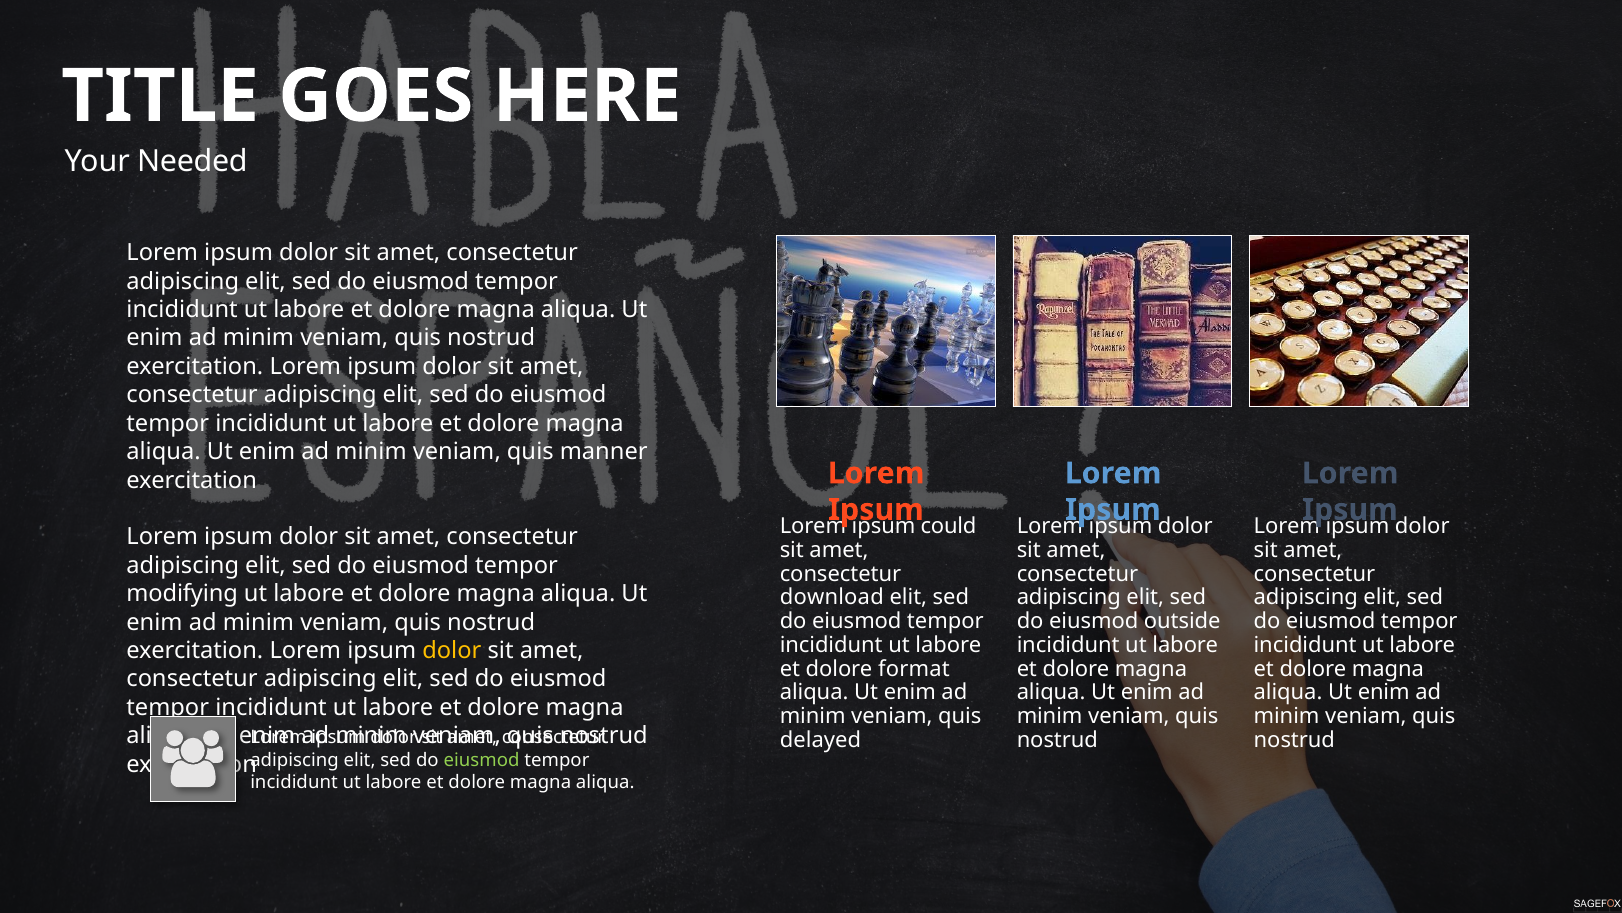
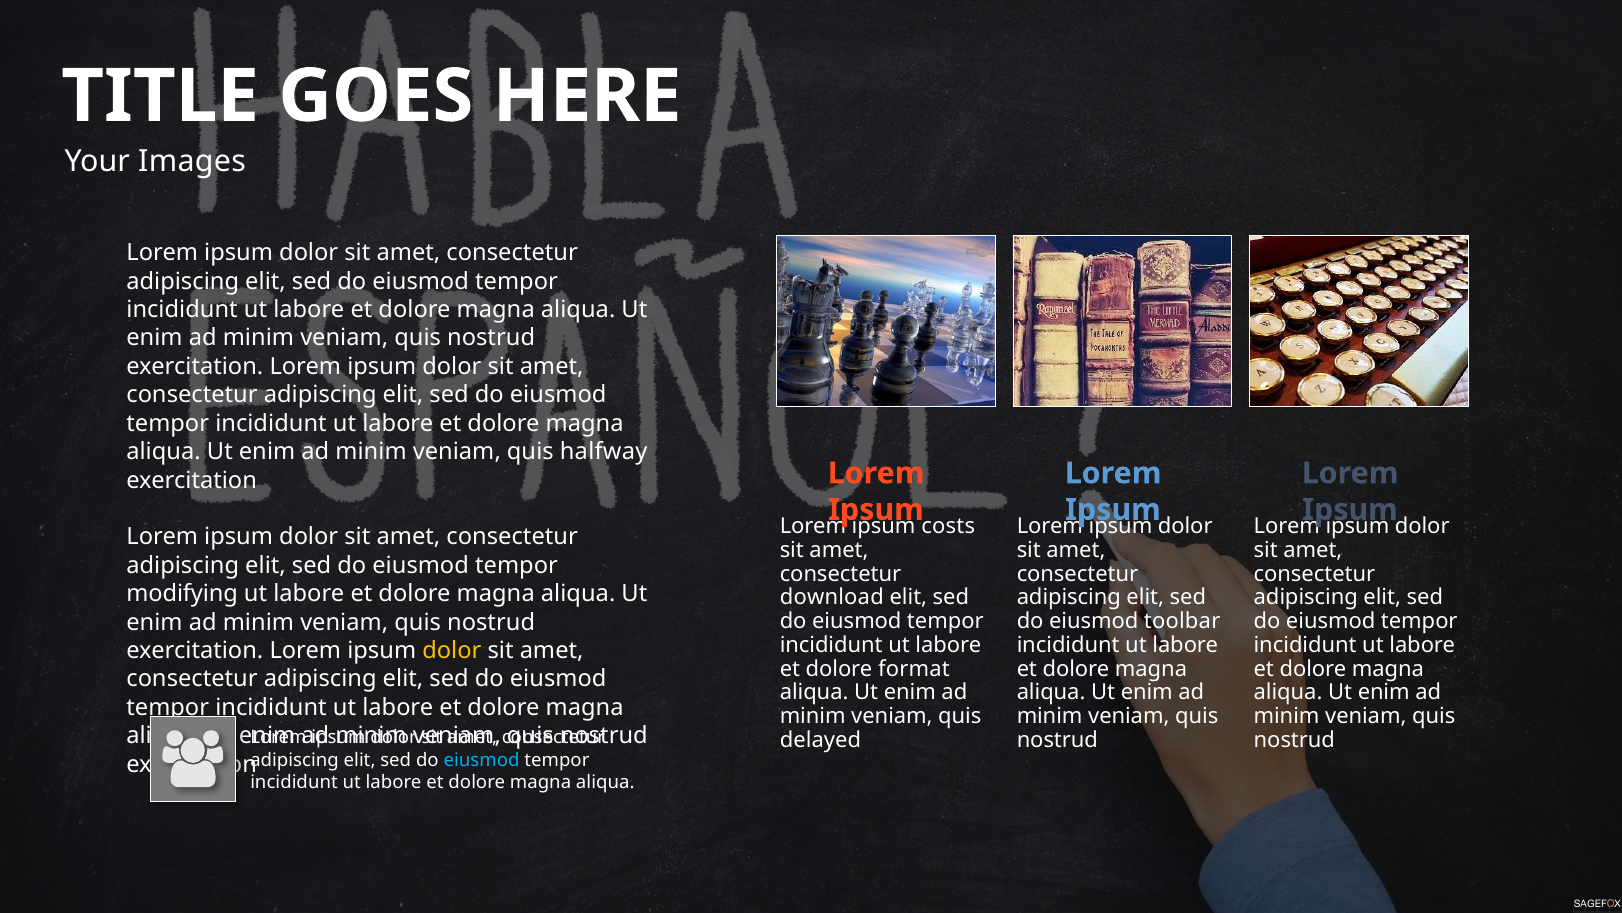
Needed: Needed -> Images
manner: manner -> halfway
could: could -> costs
outside: outside -> toolbar
eiusmod at (482, 759) colour: light green -> light blue
